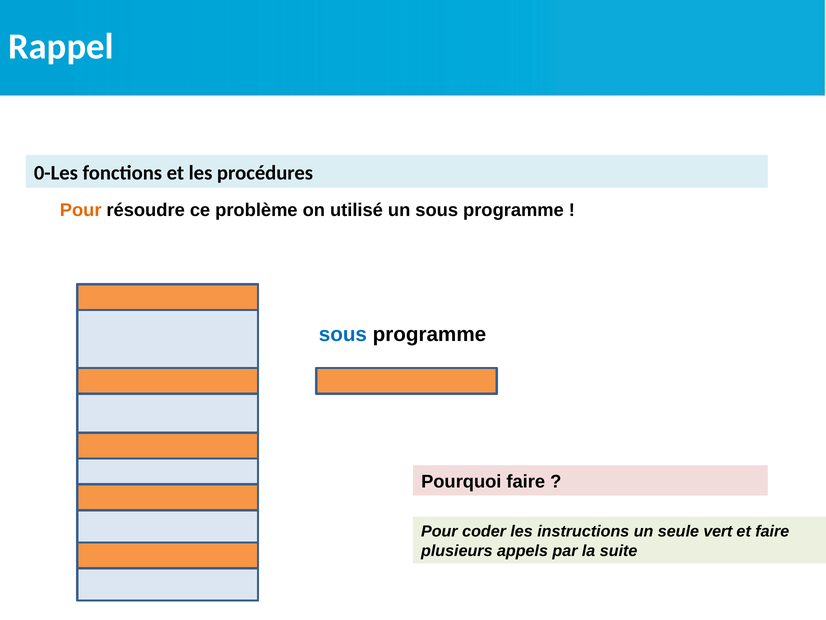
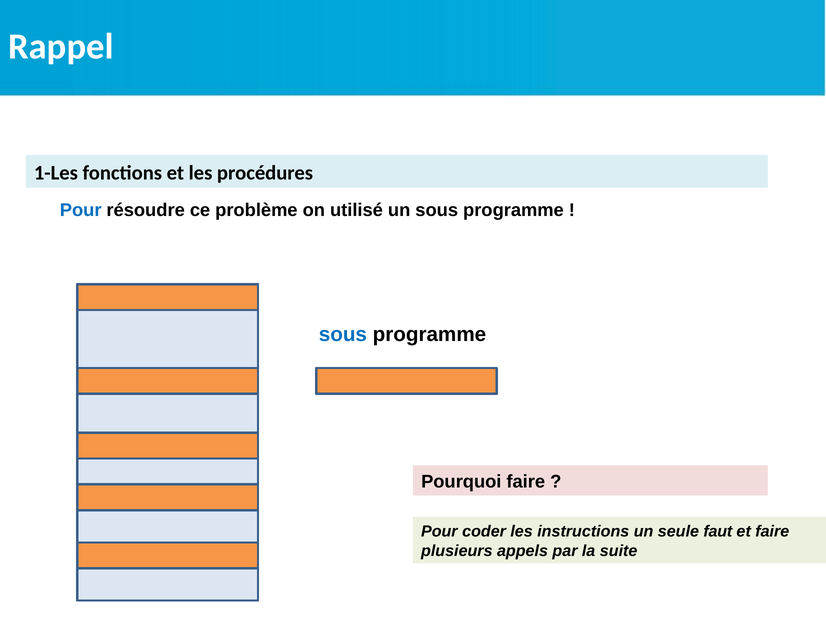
0-Les: 0-Les -> 1-Les
Pour at (81, 210) colour: orange -> blue
vert: vert -> faut
